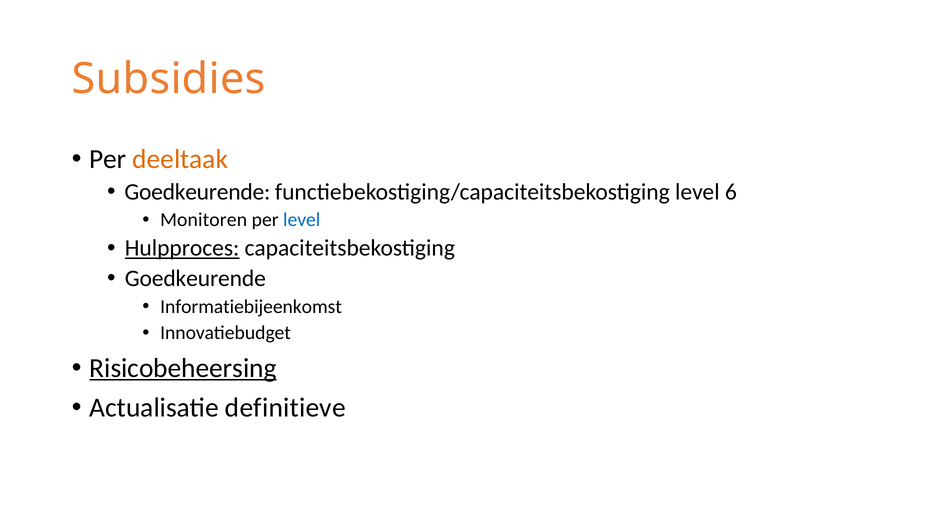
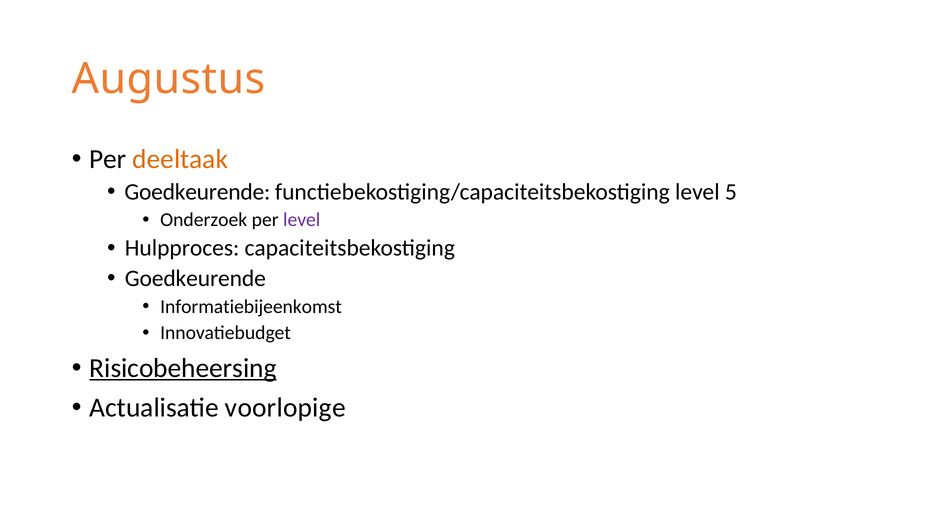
Subsidies: Subsidies -> Augustus
6: 6 -> 5
Monitoren: Monitoren -> Onderzoek
level at (302, 220) colour: blue -> purple
Hulpproces underline: present -> none
definitieve: definitieve -> voorlopige
